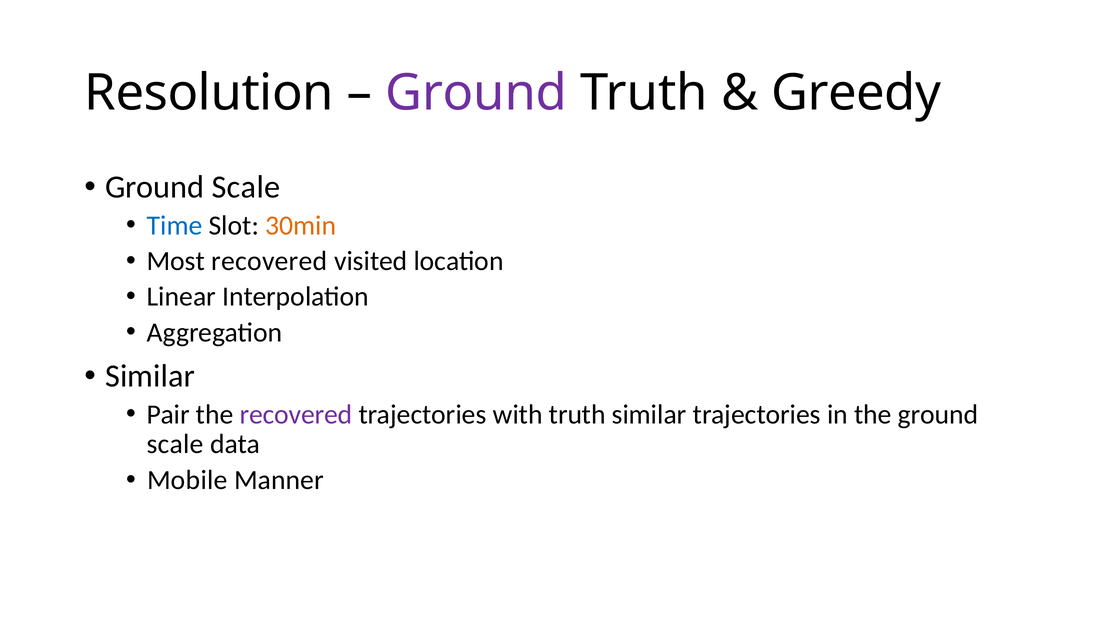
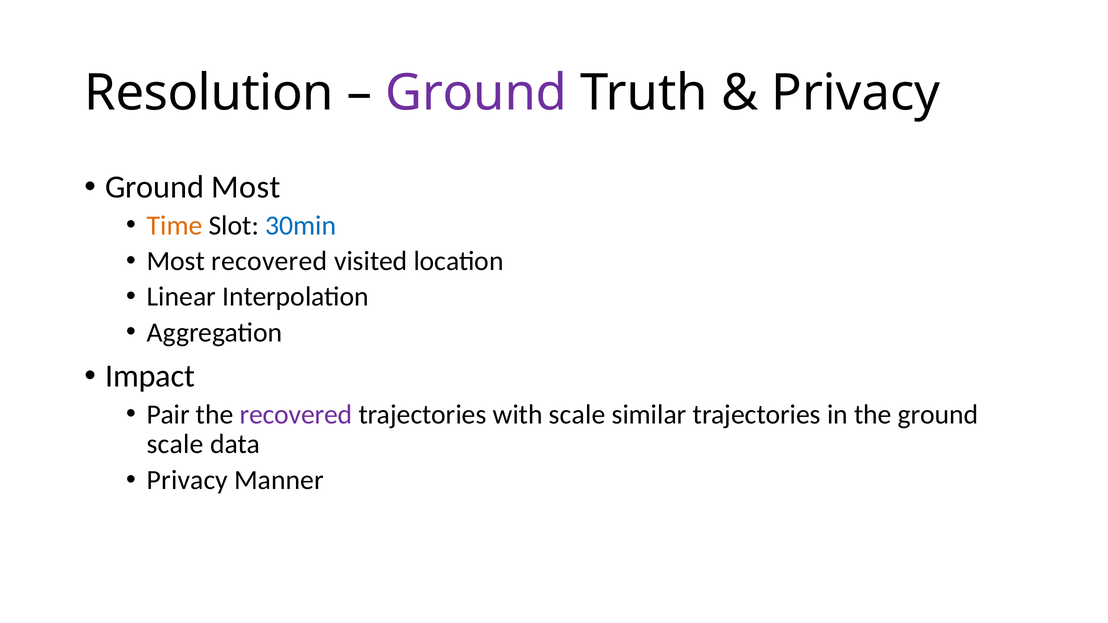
Greedy at (856, 93): Greedy -> Privacy
Scale at (246, 187): Scale -> Most
Time colour: blue -> orange
30min colour: orange -> blue
Similar at (150, 376): Similar -> Impact
with truth: truth -> scale
Mobile at (187, 480): Mobile -> Privacy
